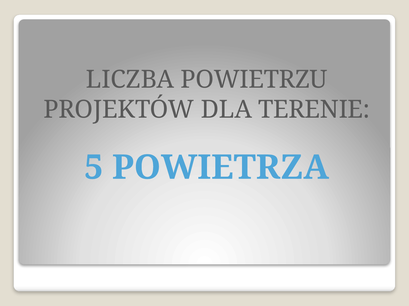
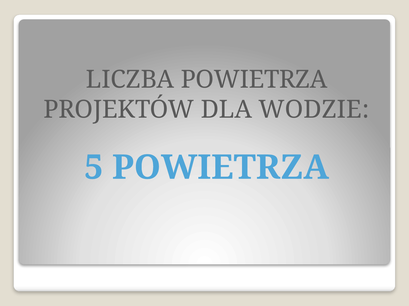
LICZBA POWIETRZU: POWIETRZU -> POWIETRZA
TERENIE: TERENIE -> WODZIE
